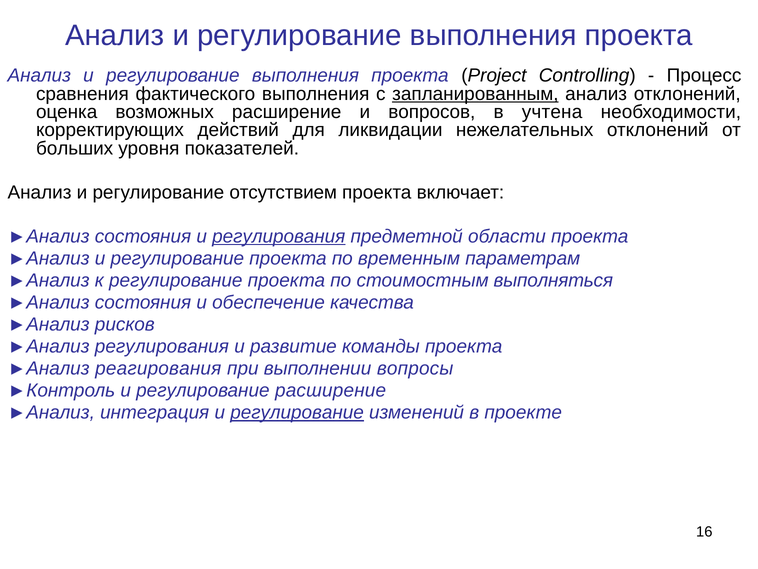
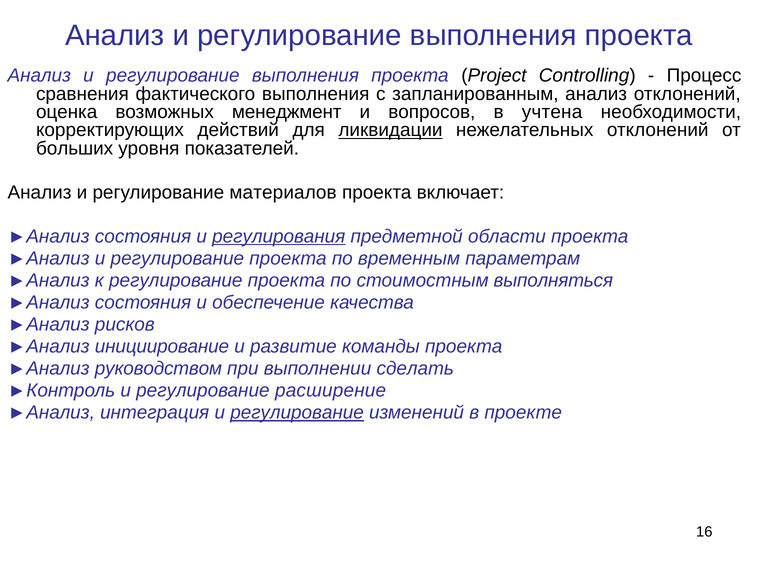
запланированным underline: present -> none
возможных расширение: расширение -> менеджмент
ликвидации underline: none -> present
отсутствием: отсутствием -> материалов
►Анализ регулирования: регулирования -> инициирование
реагирования: реагирования -> руководством
вопросы: вопросы -> сделать
